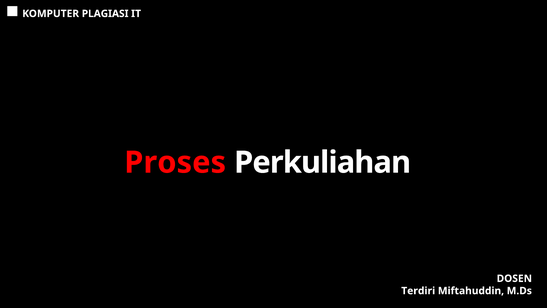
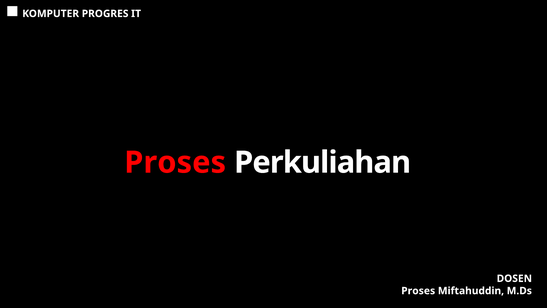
PLAGIASI: PLAGIASI -> PROGRES
Terdiri at (418, 291): Terdiri -> Proses
